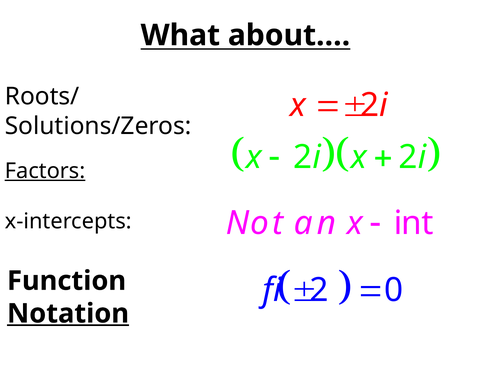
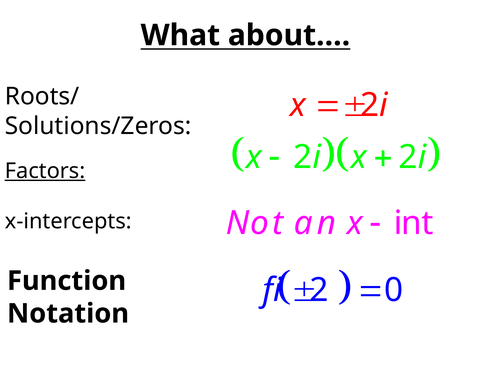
Notation underline: present -> none
